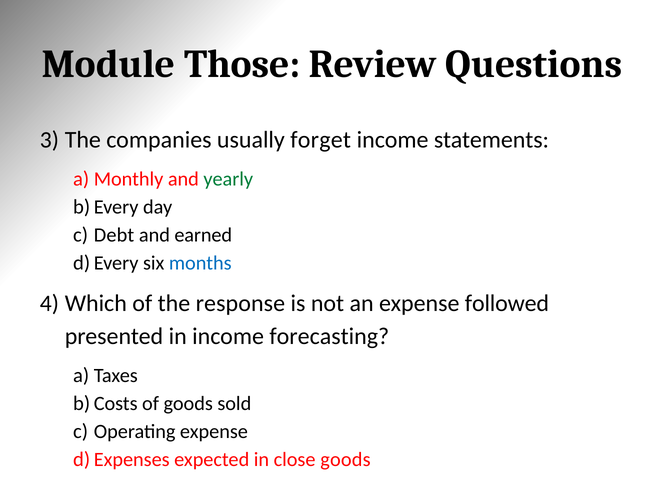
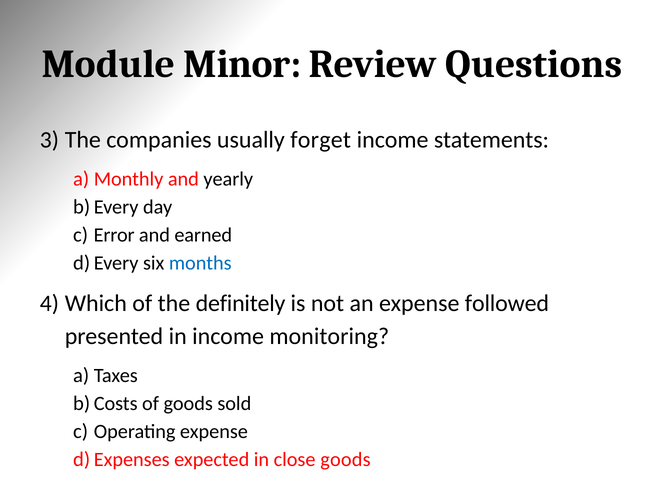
Those: Those -> Minor
yearly colour: green -> black
Debt: Debt -> Error
response: response -> definitely
forecasting: forecasting -> monitoring
